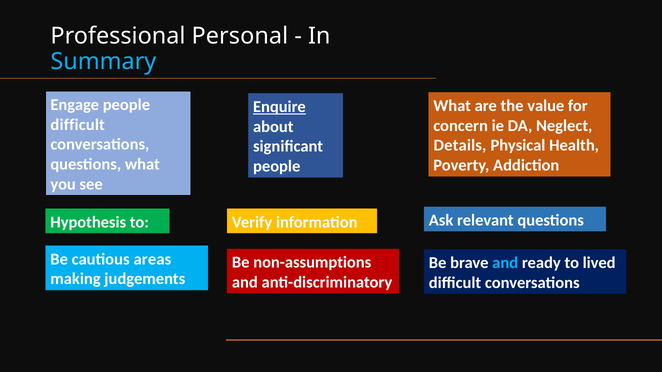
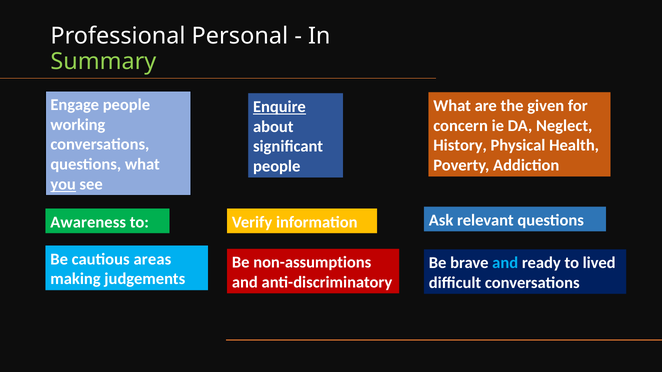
Summary colour: light blue -> light green
value: value -> given
difficult at (78, 125): difficult -> working
Details: Details -> History
you underline: none -> present
Hypothesis: Hypothesis -> Awareness
